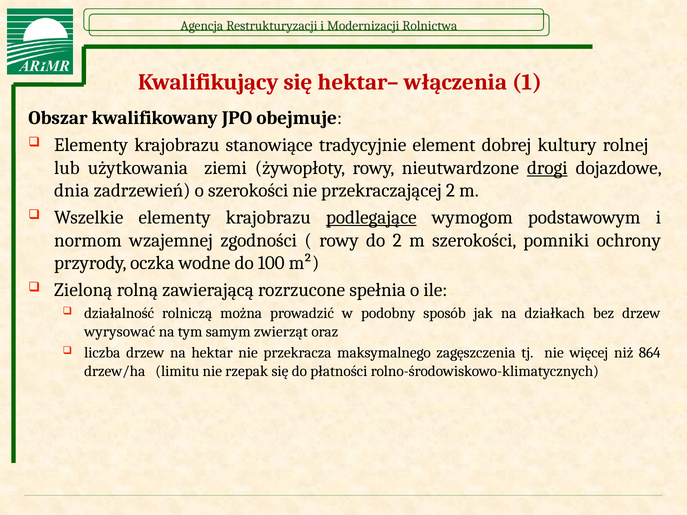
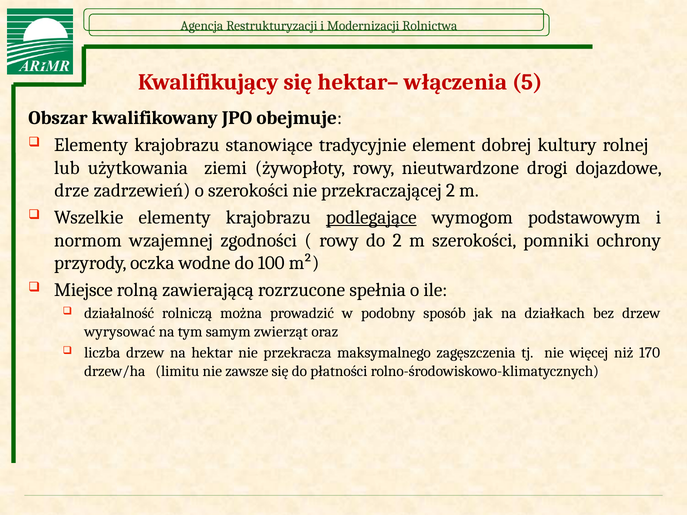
1: 1 -> 5
drogi underline: present -> none
dnia: dnia -> drze
Zieloną: Zieloną -> Miejsce
864: 864 -> 170
rzepak: rzepak -> zawsze
